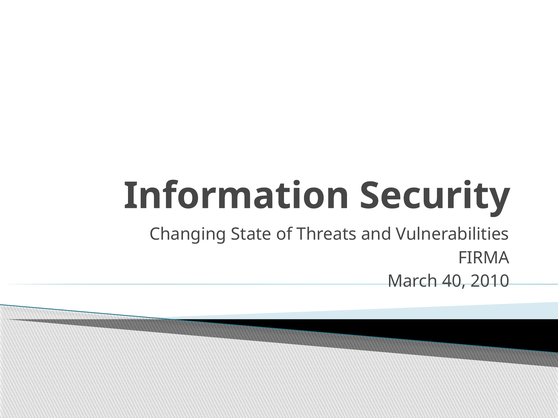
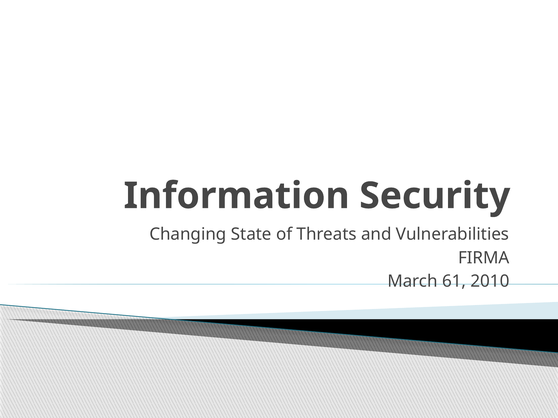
40: 40 -> 61
